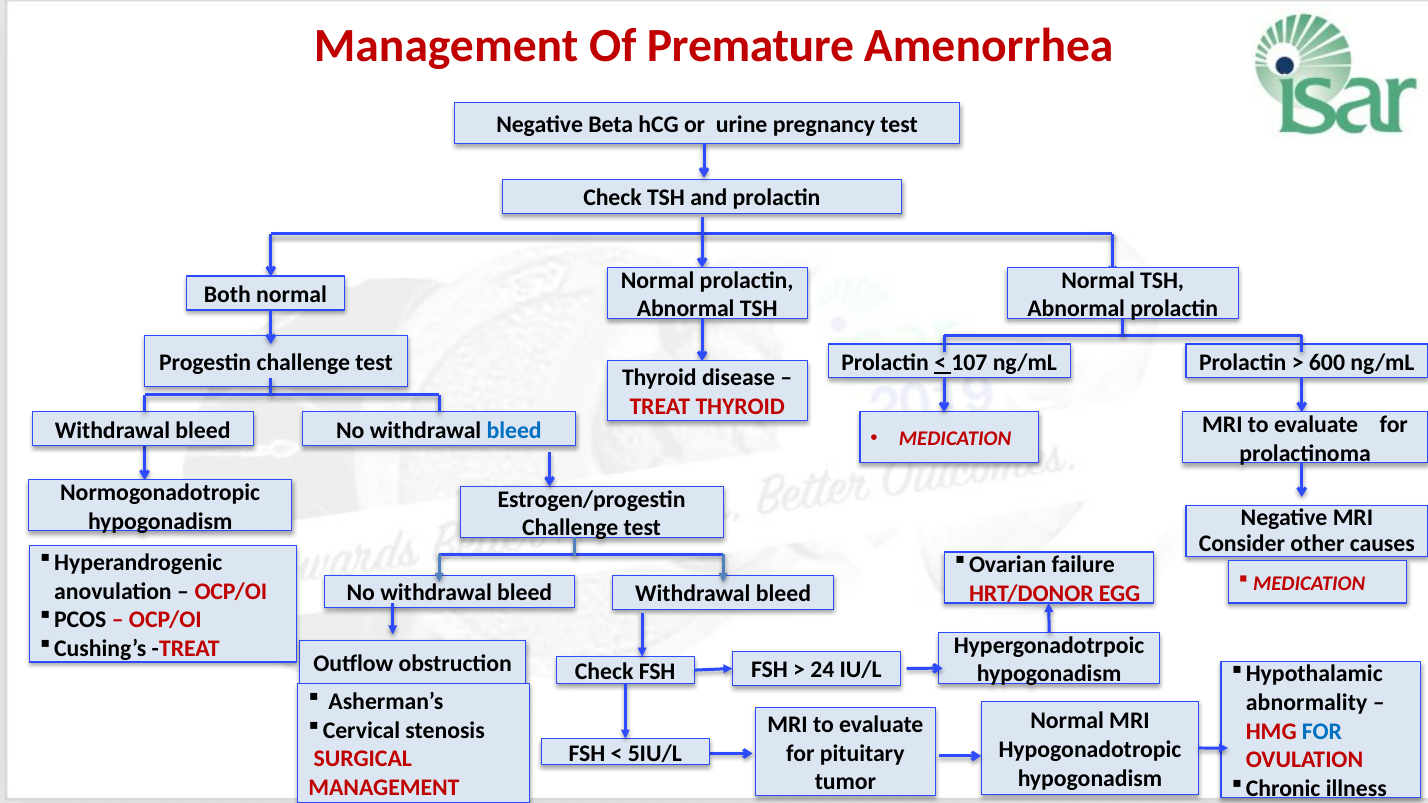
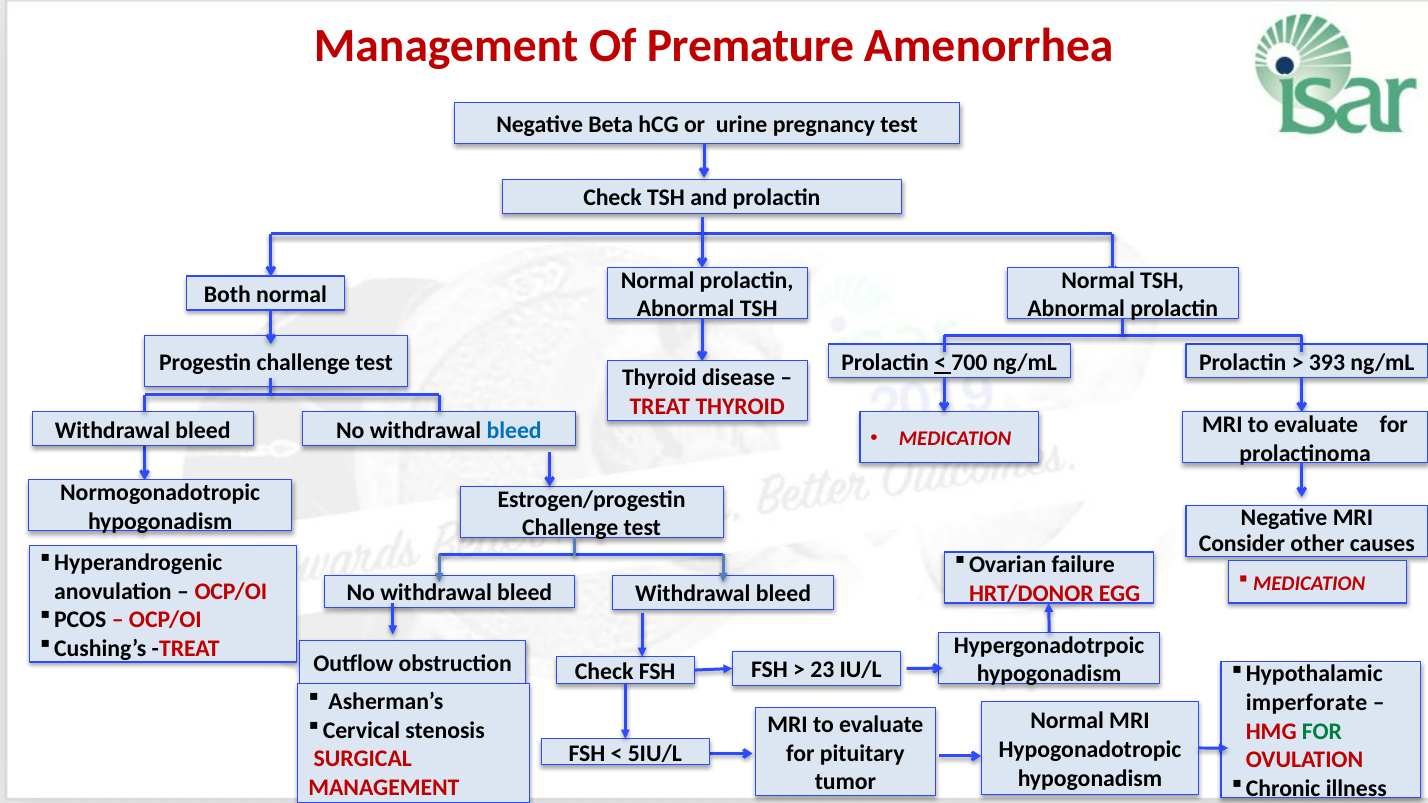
107: 107 -> 700
600: 600 -> 393
24: 24 -> 23
abnormality: abnormality -> imperforate
FOR at (1322, 731) colour: blue -> green
